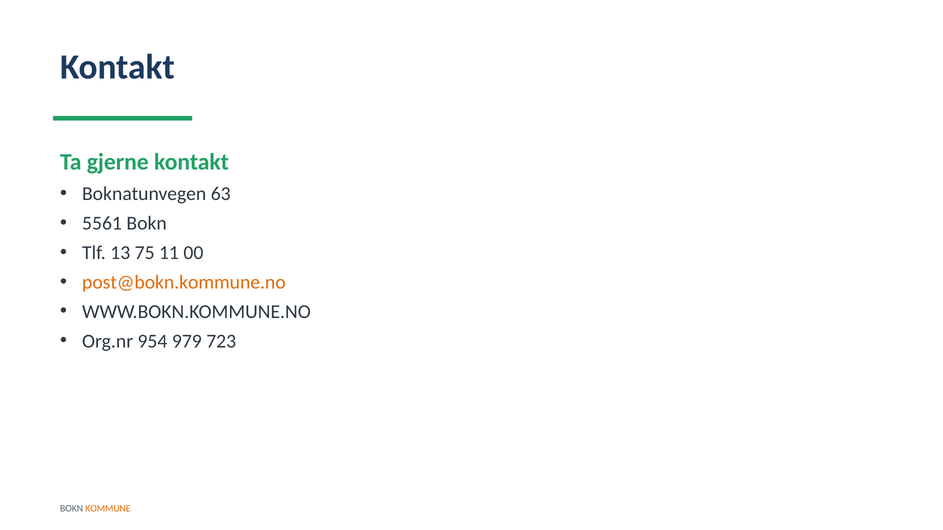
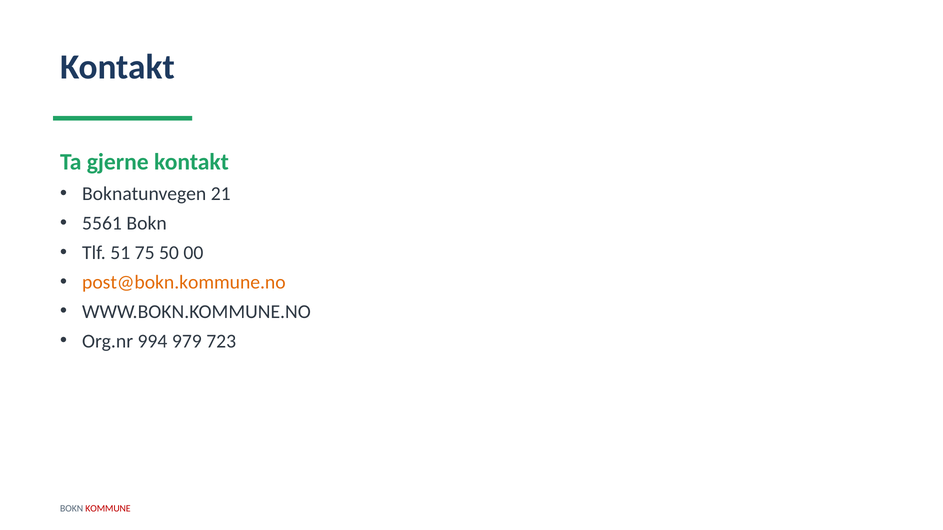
63: 63 -> 21
13: 13 -> 51
11: 11 -> 50
954: 954 -> 994
KOMMUNE colour: orange -> red
